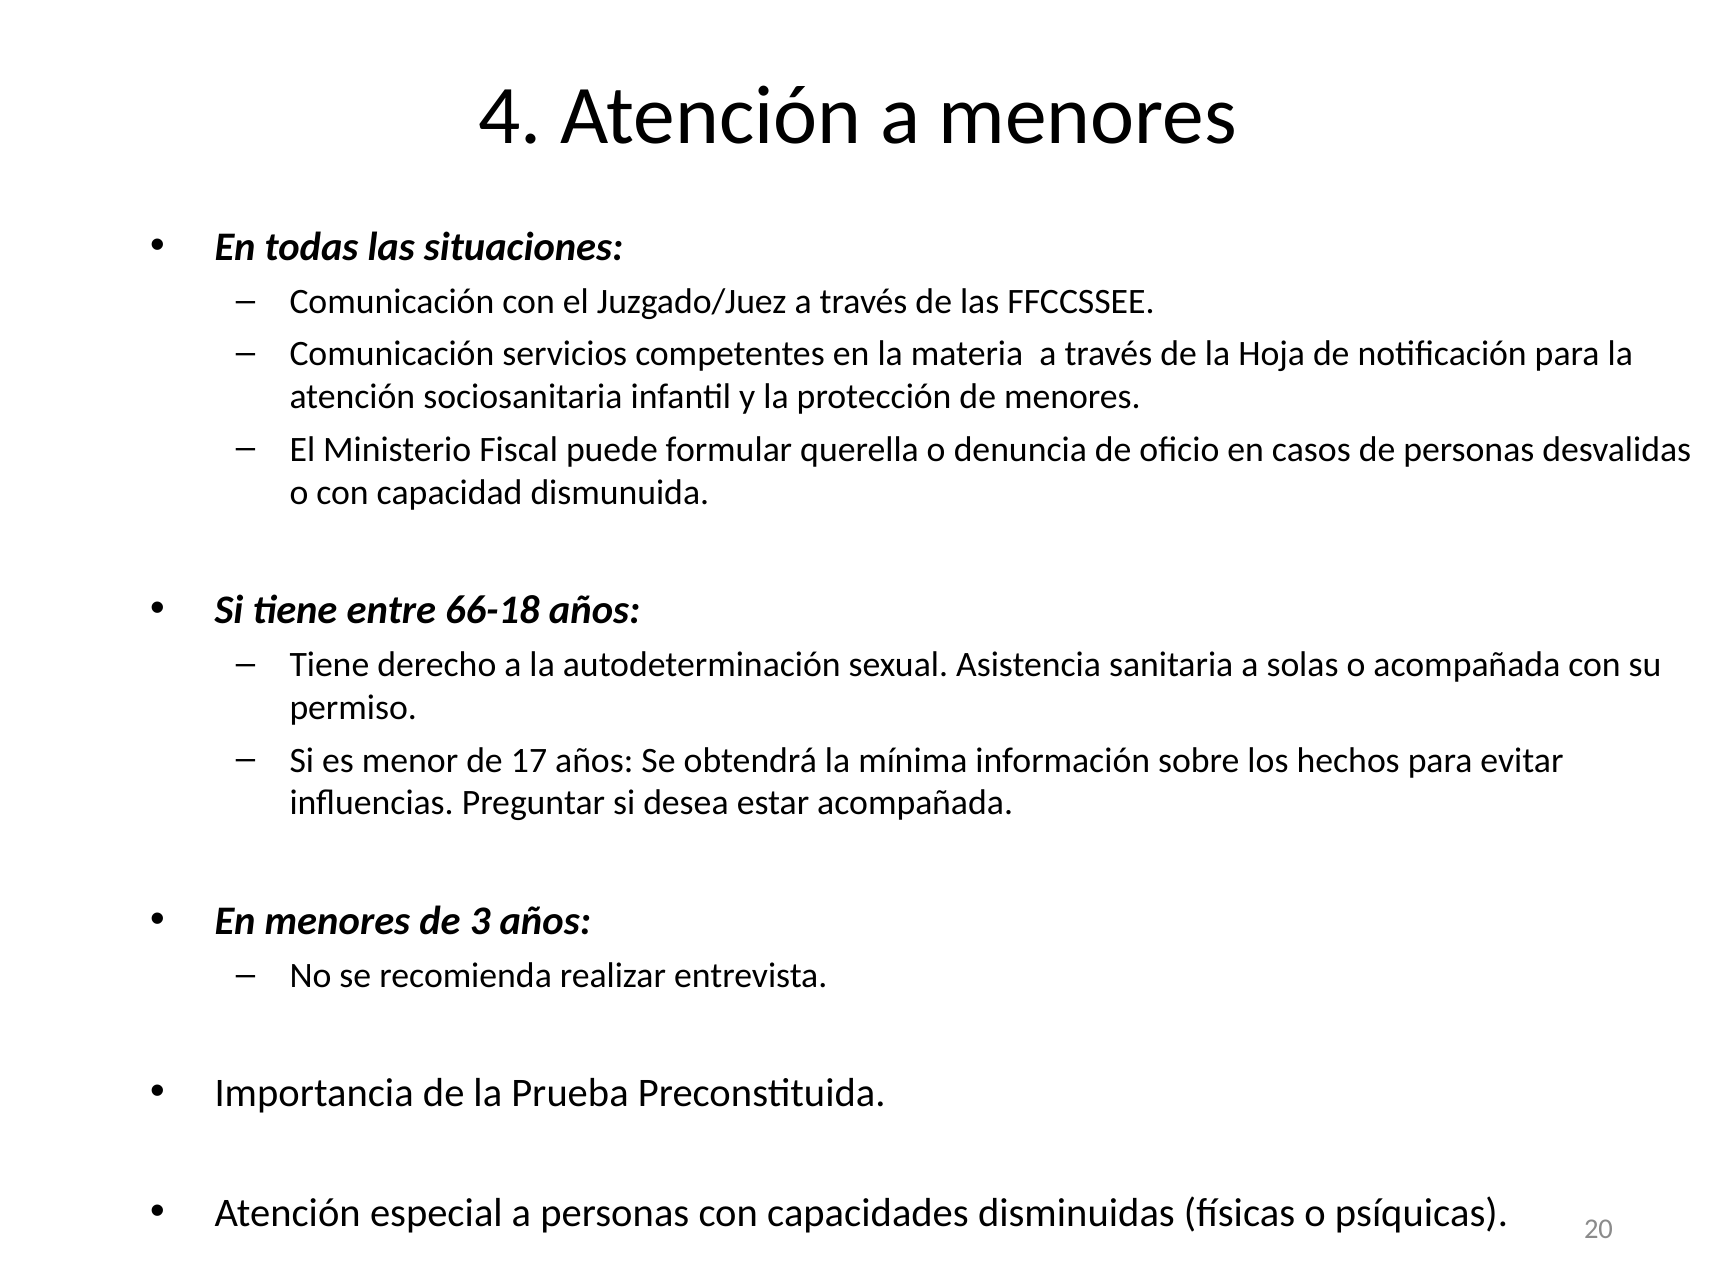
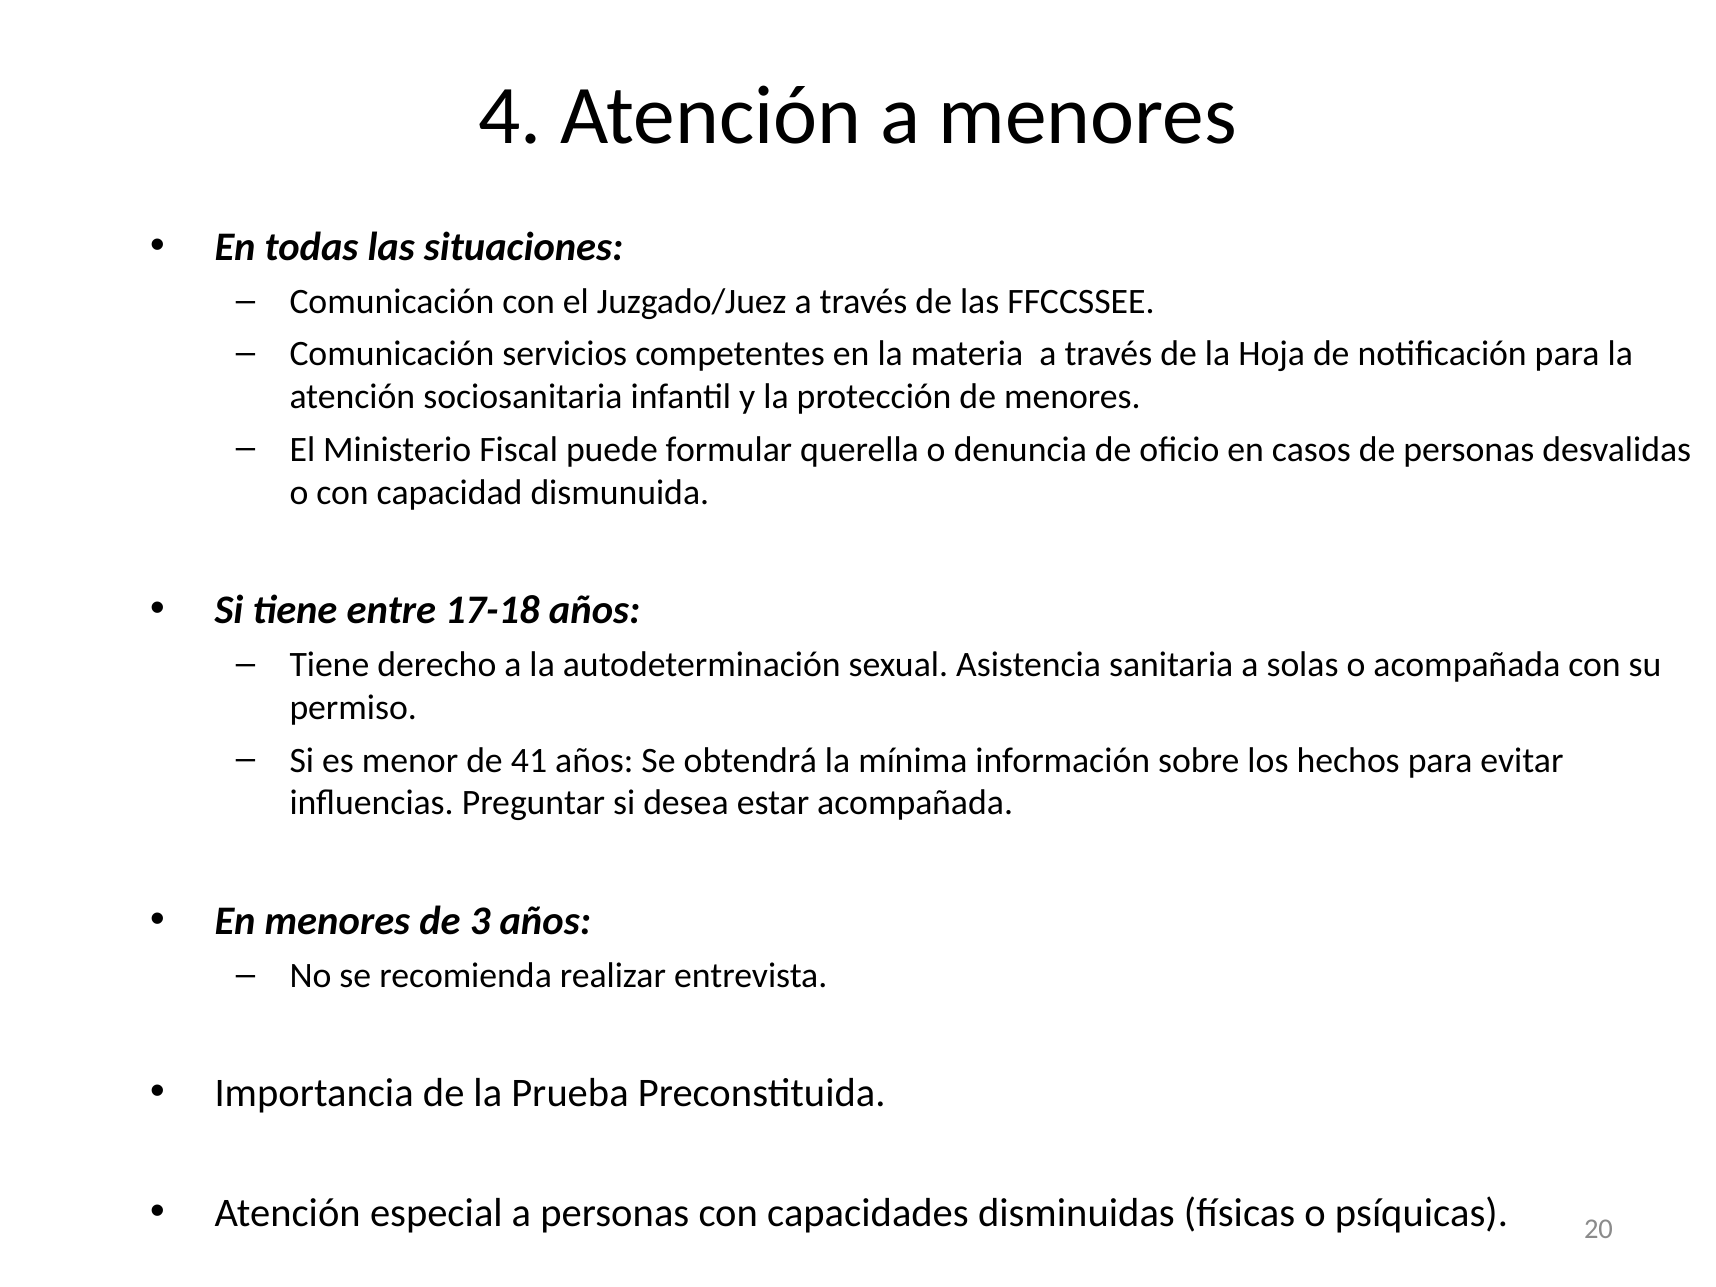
66-18: 66-18 -> 17-18
17: 17 -> 41
